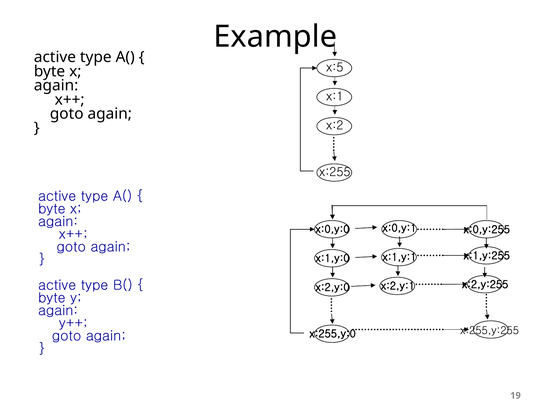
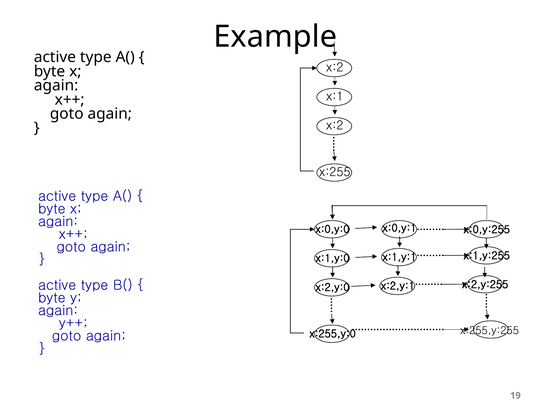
x:5 at (335, 68): x:5 -> x:2
